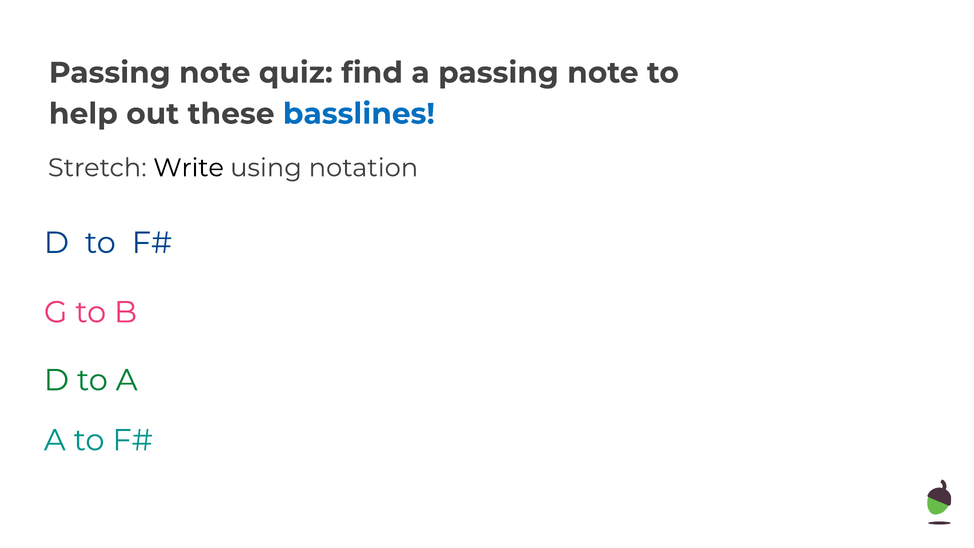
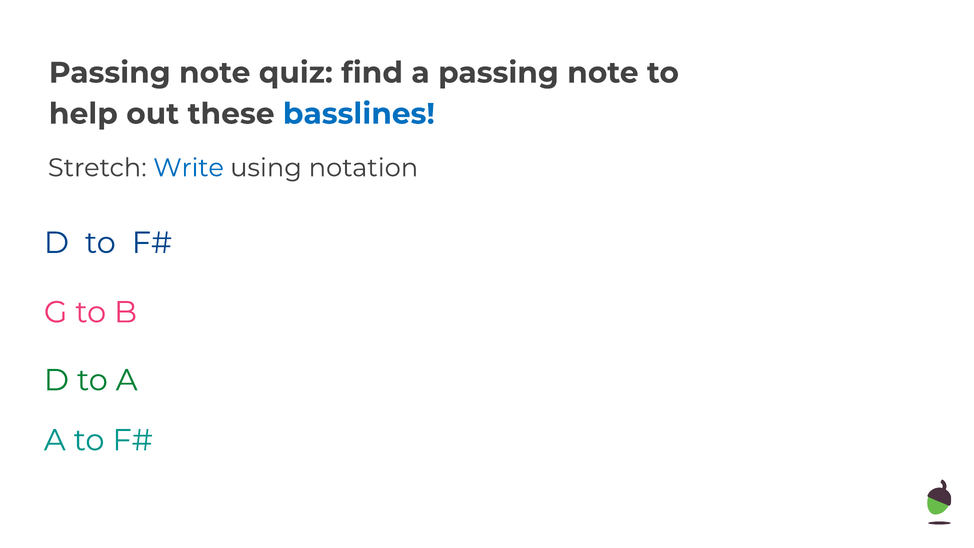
Write colour: black -> blue
